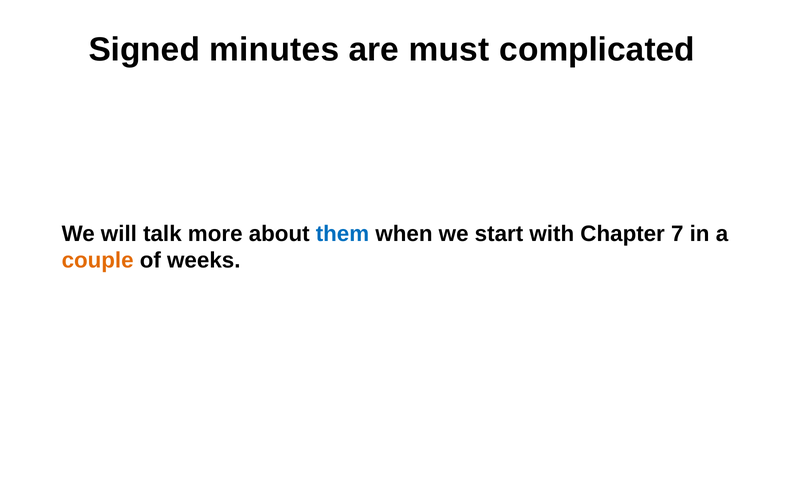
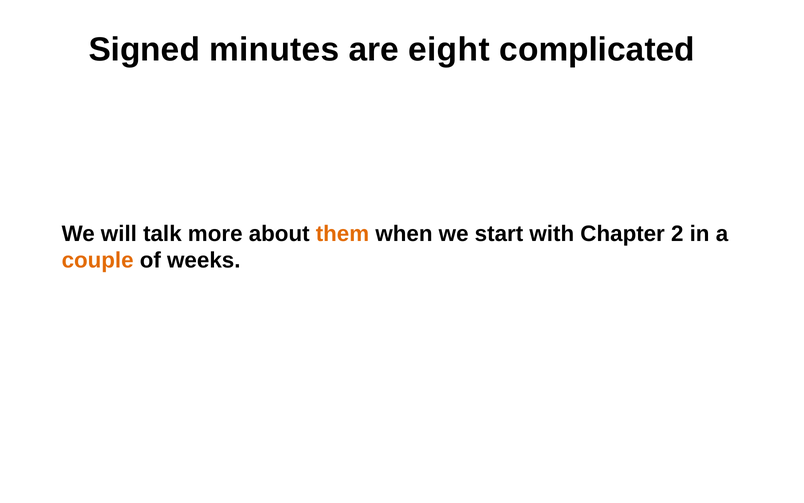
must: must -> eight
them colour: blue -> orange
7: 7 -> 2
